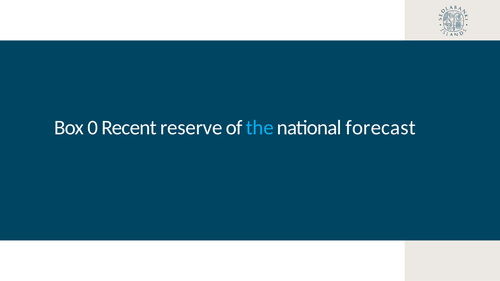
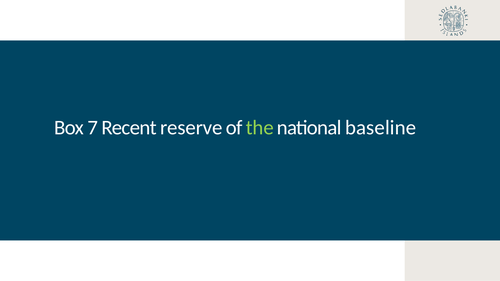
0: 0 -> 7
the colour: light blue -> light green
forecast: forecast -> baseline
